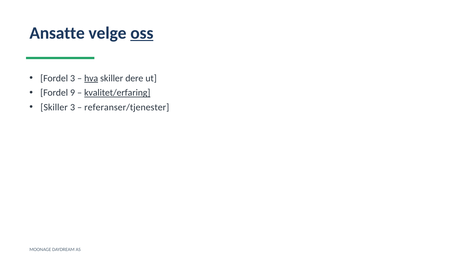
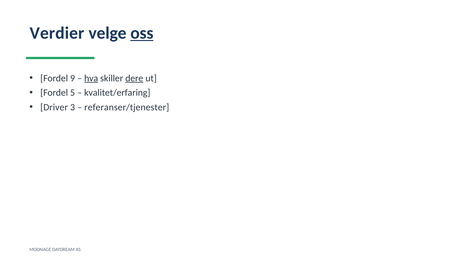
Ansatte: Ansatte -> Verdier
Fordel 3: 3 -> 9
dere underline: none -> present
9: 9 -> 5
kvalitet/erfaring underline: present -> none
Skiller at (54, 107): Skiller -> Driver
